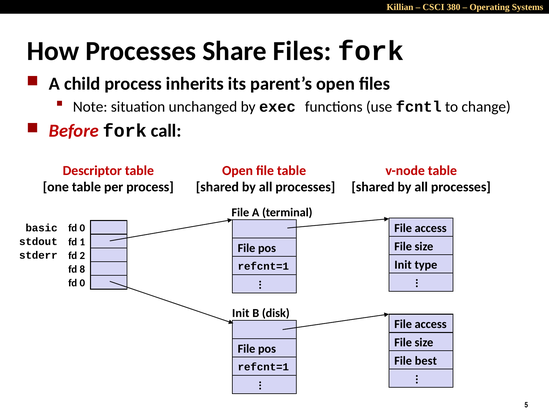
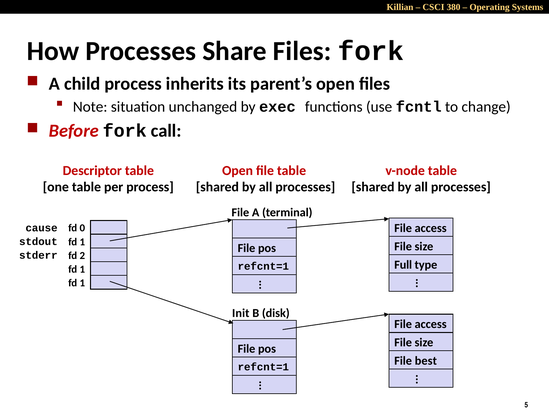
basic: basic -> cause
Init at (403, 264): Init -> Full
8 at (82, 269): 8 -> 1
0 at (82, 283): 0 -> 1
